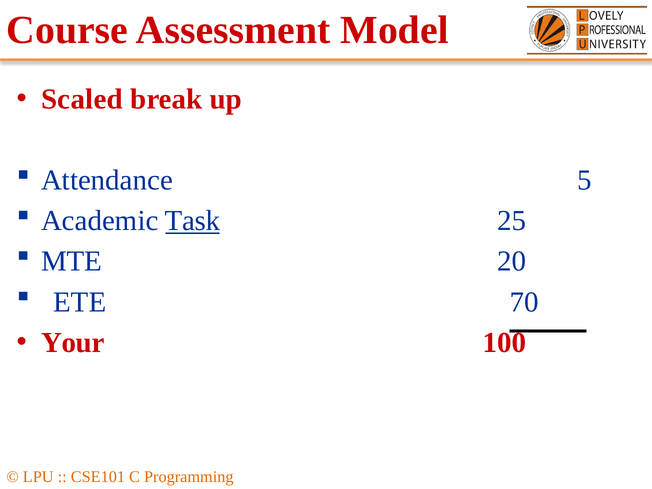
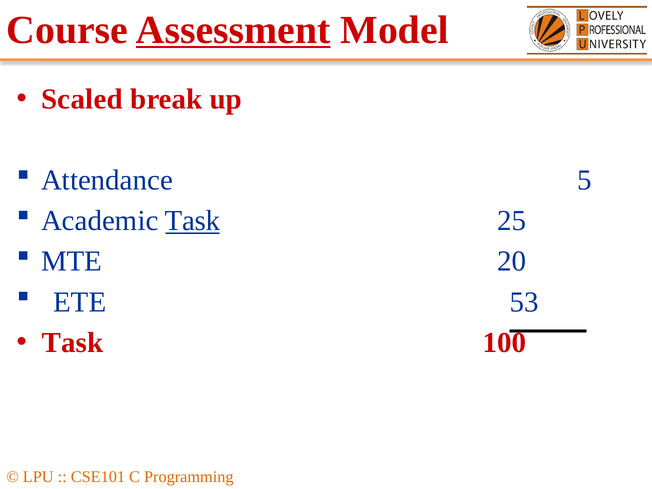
Assessment underline: none -> present
70: 70 -> 53
Your at (73, 343): Your -> Task
